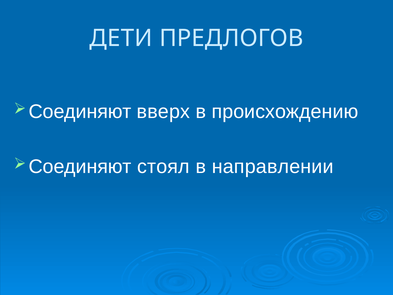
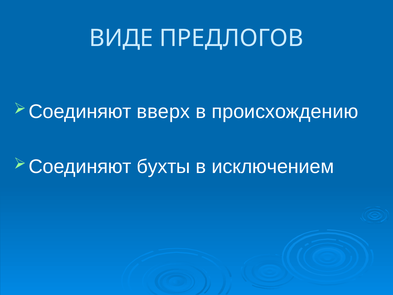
ДЕТИ: ДЕТИ -> ВИДЕ
стоял: стоял -> бухты
направлении: направлении -> исключением
